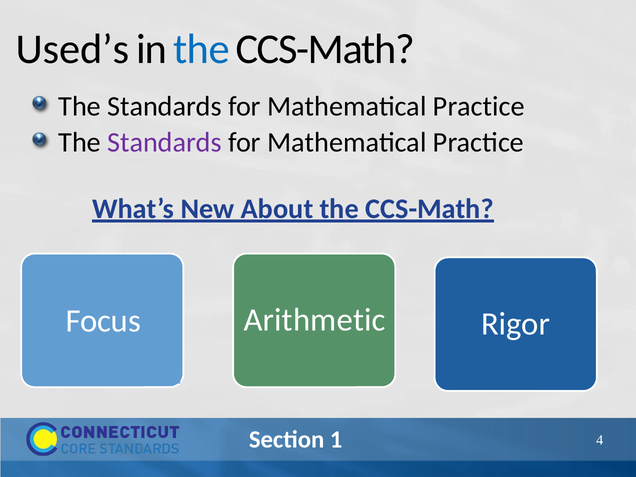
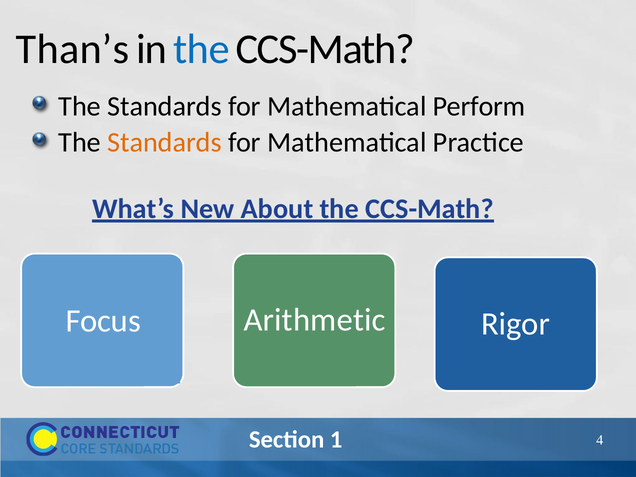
Used’s: Used’s -> Than’s
Practice at (479, 106): Practice -> Perform
Standards at (165, 142) colour: purple -> orange
